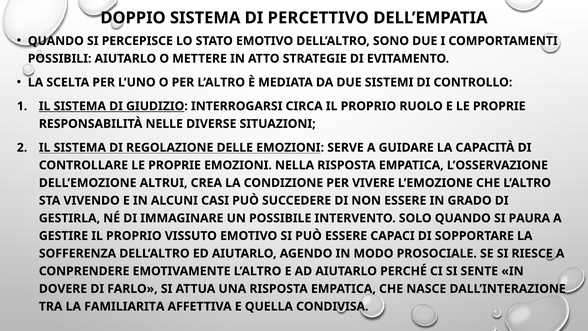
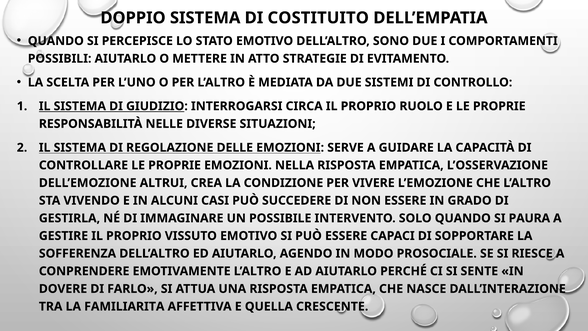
PERCETTIVO: PERCETTIVO -> COSTITUITO
CONDIVISA: CONDIVISA -> CRESCENTE
